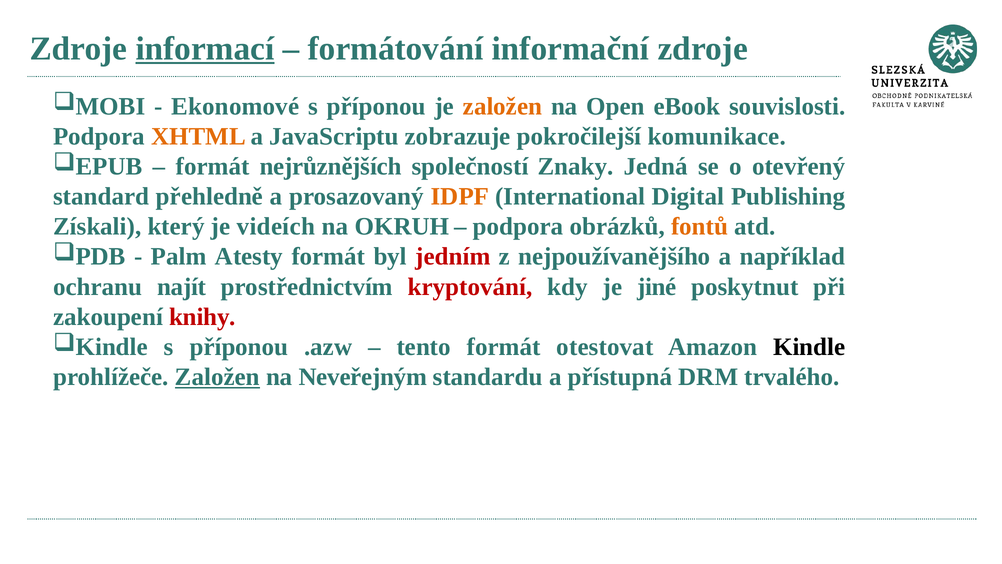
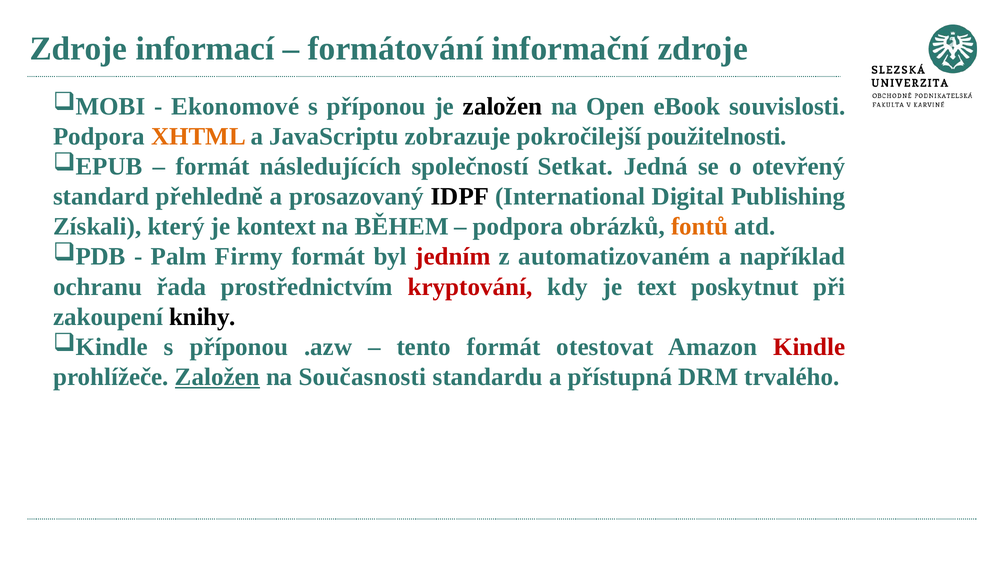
informací underline: present -> none
založen at (503, 106) colour: orange -> black
komunikace: komunikace -> použitelnosti
nejrůznějších: nejrůznějších -> následujících
Znaky: Znaky -> Setkat
IDPF colour: orange -> black
videích: videích -> kontext
OKRUH: OKRUH -> BĚHEM
Atesty: Atesty -> Firmy
nejpoužívanějšího: nejpoužívanějšího -> automatizovaném
najít: najít -> řada
jiné: jiné -> text
knihy colour: red -> black
Kindle colour: black -> red
Neveřejným: Neveřejným -> Současnosti
